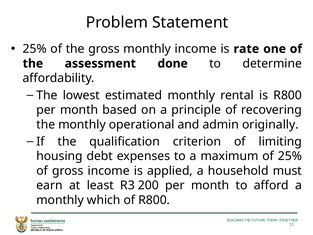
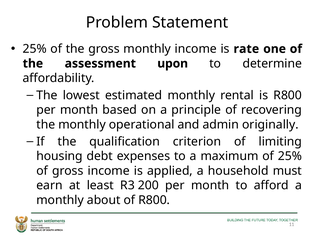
done: done -> upon
which: which -> about
